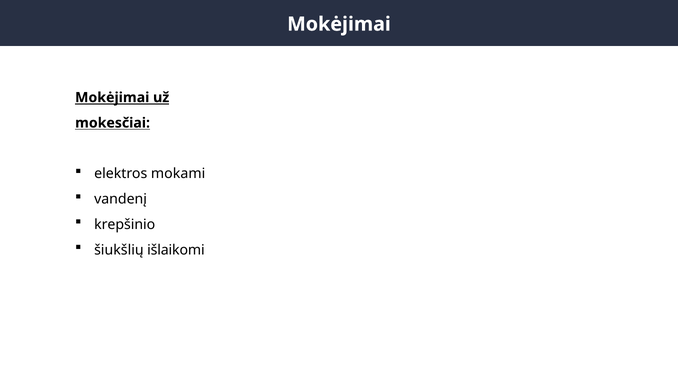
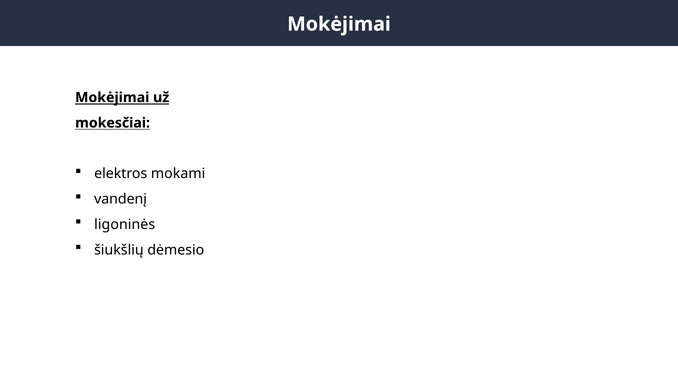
krepšinio: krepšinio -> ligoninės
išlaikomi: išlaikomi -> dėmesio
